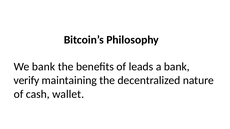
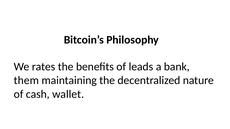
We bank: bank -> rates
verify: verify -> them
